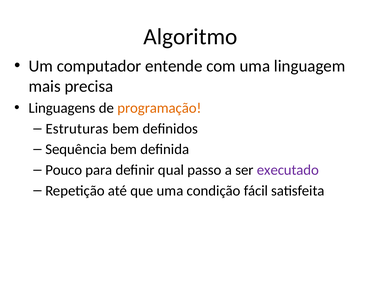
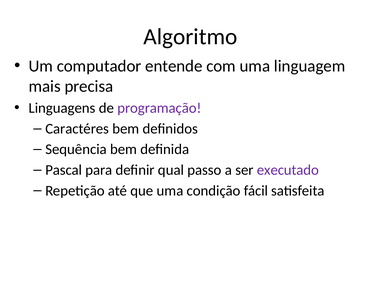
programação colour: orange -> purple
Estruturas: Estruturas -> Caractéres
Pouco: Pouco -> Pascal
